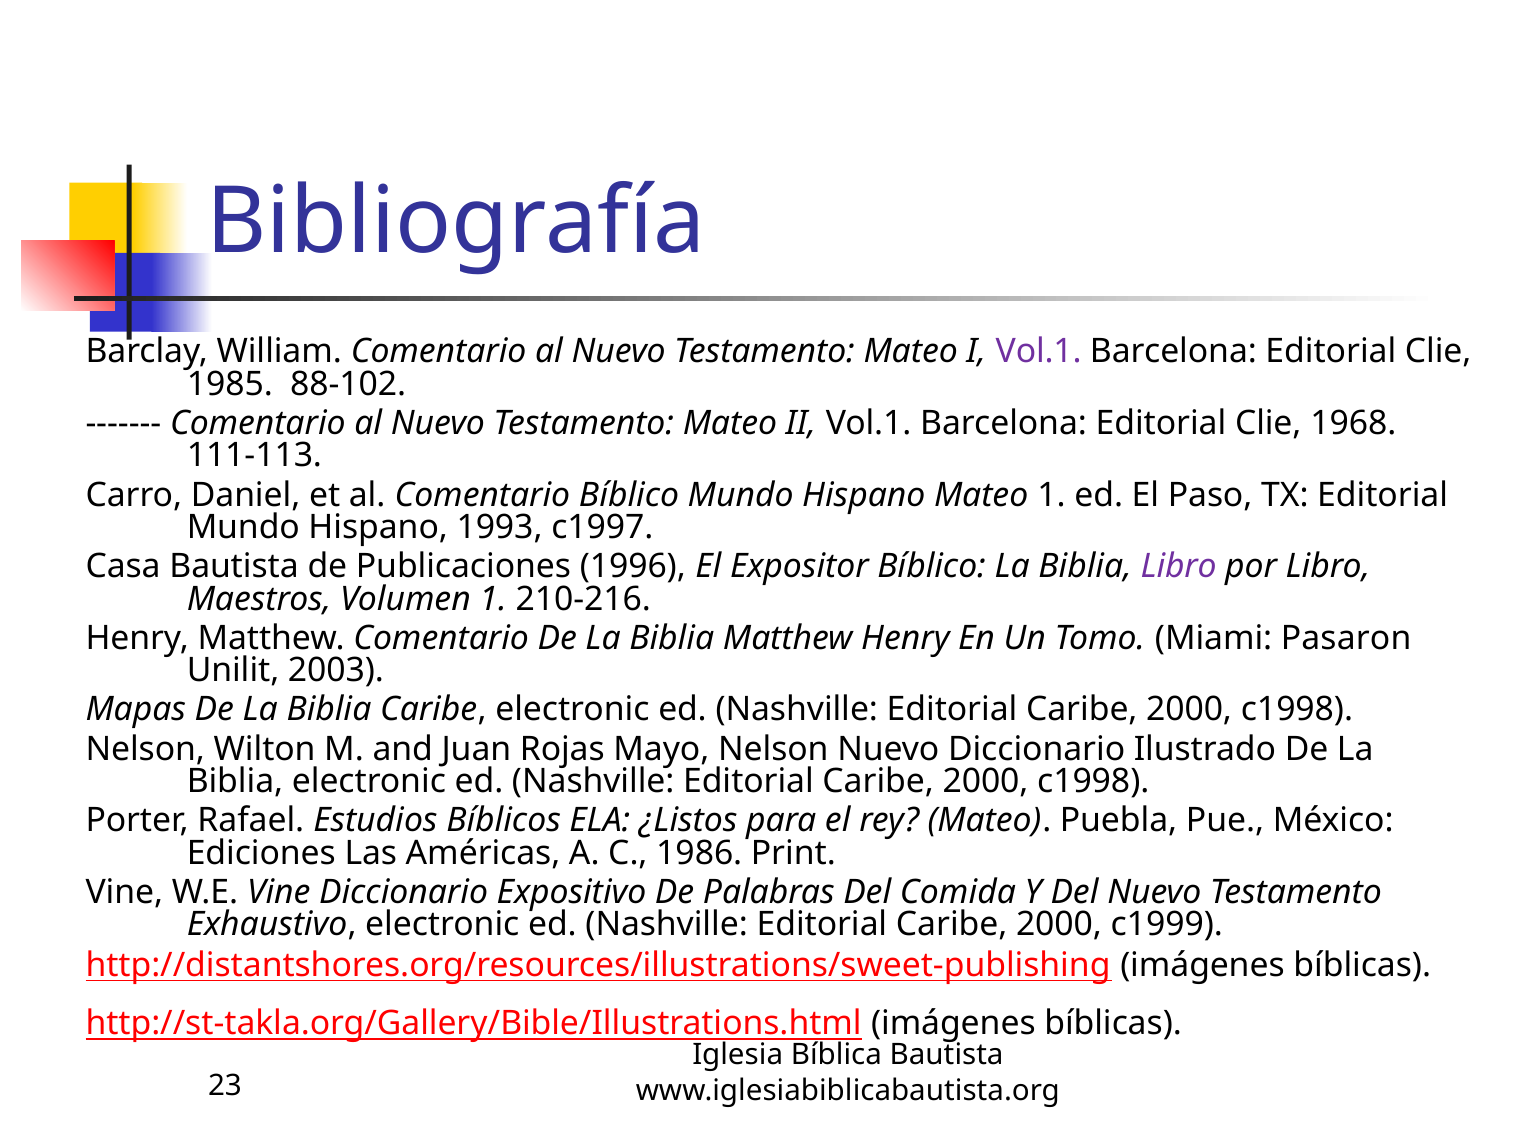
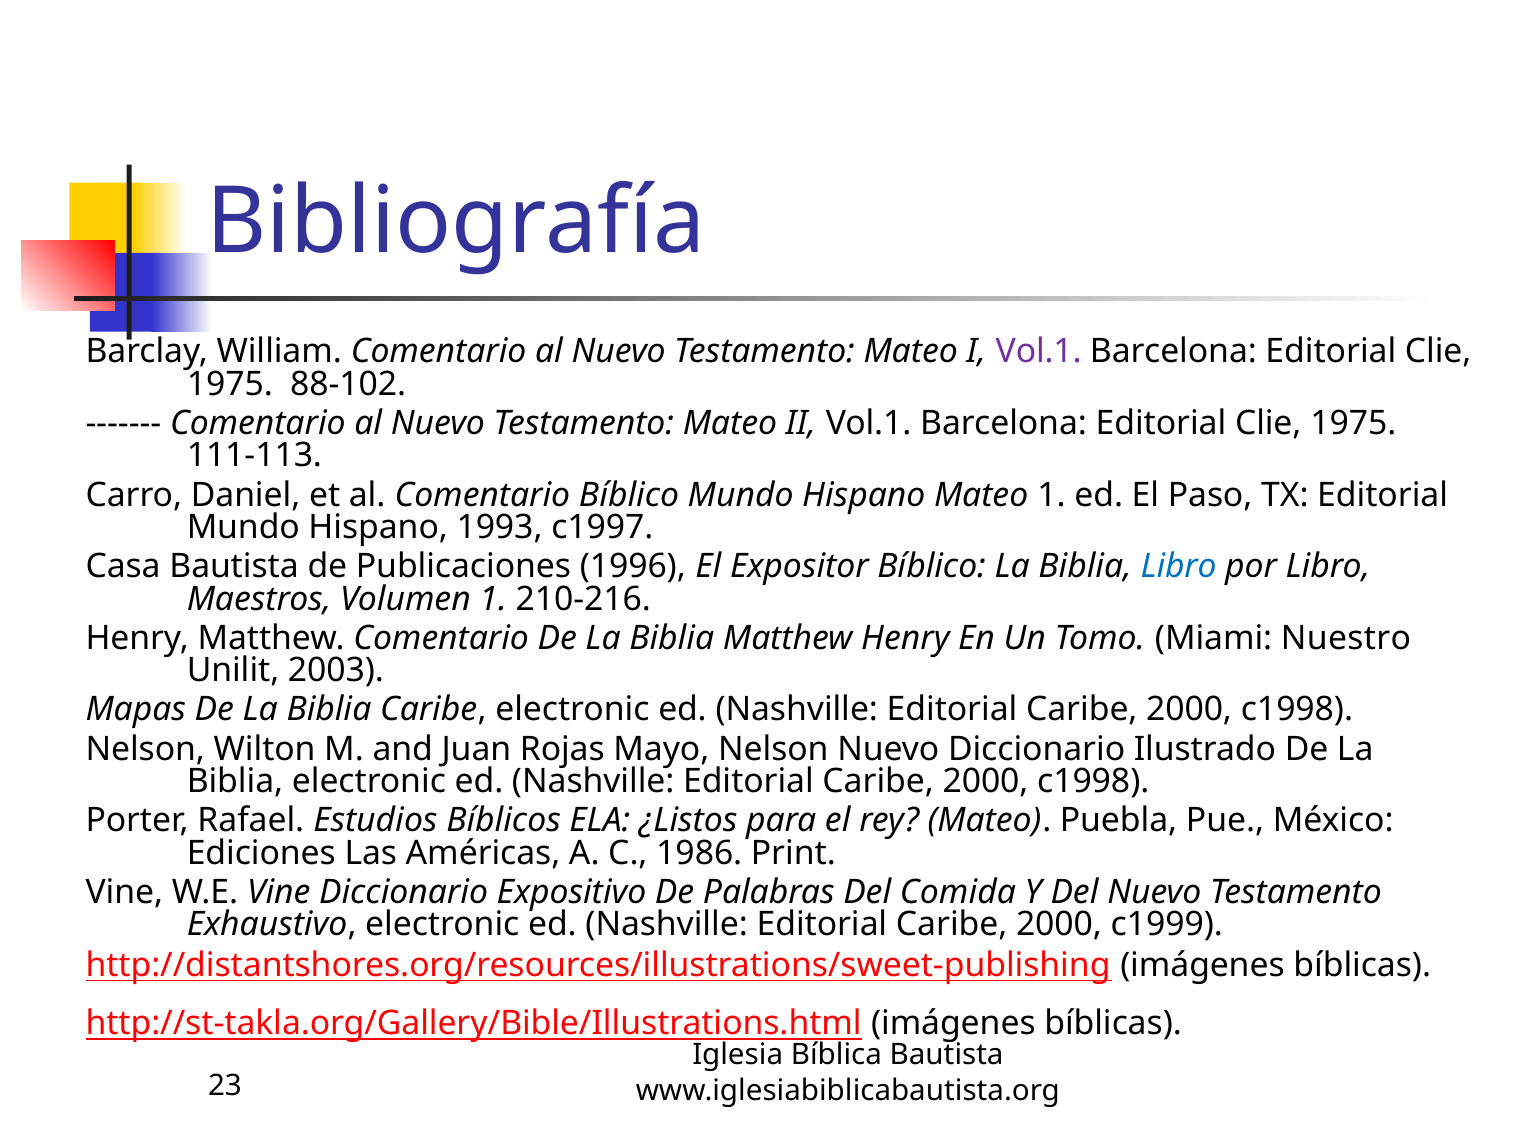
1985 at (230, 384): 1985 -> 1975
1968 at (1353, 423): 1968 -> 1975
Libro at (1179, 566) colour: purple -> blue
Pasaron: Pasaron -> Nuestro
